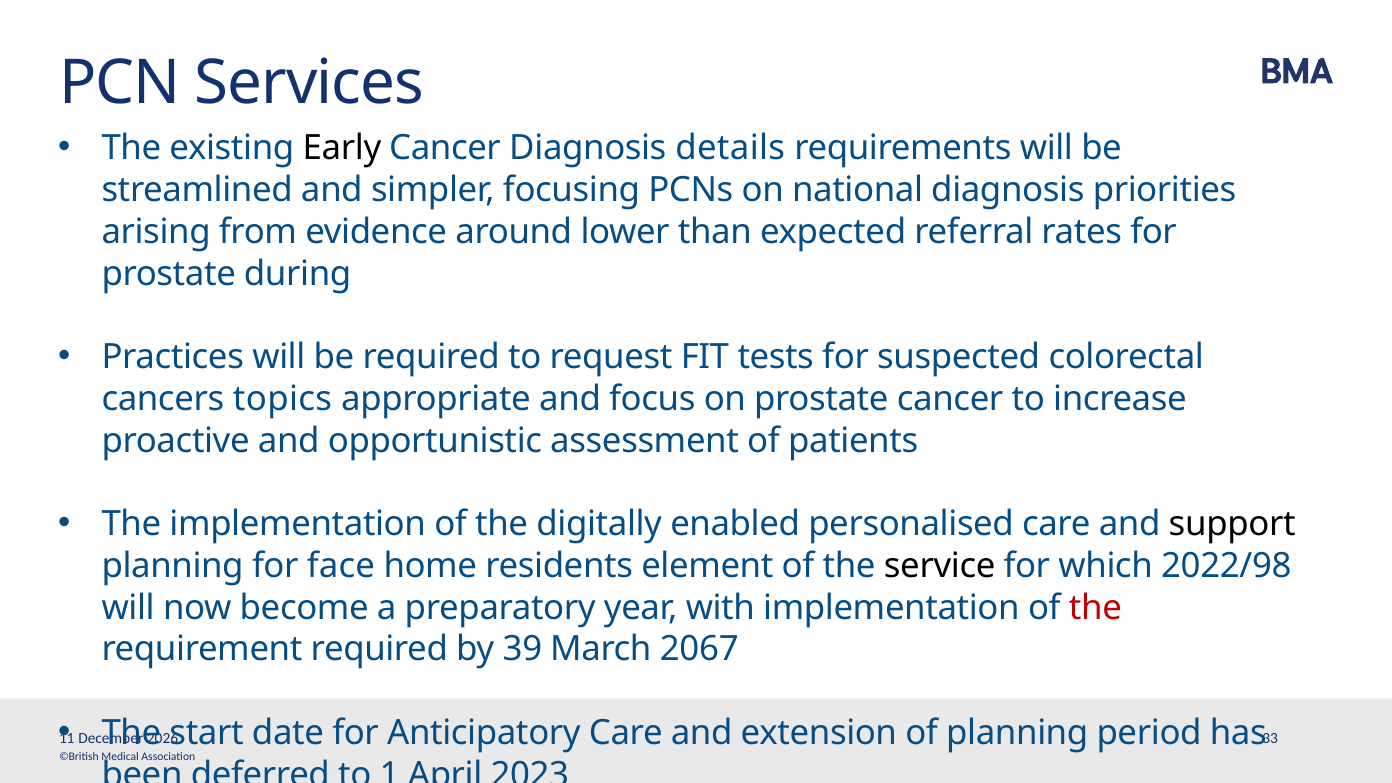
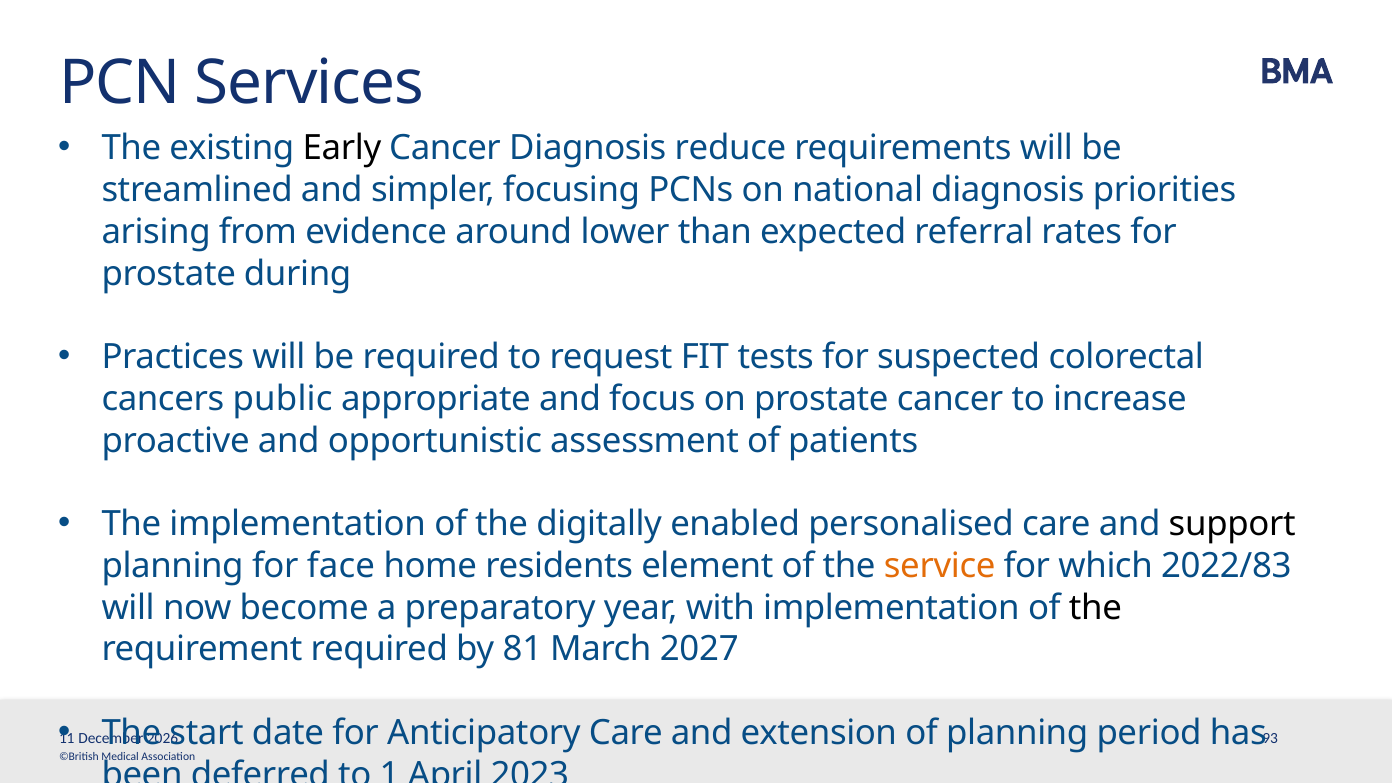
details: details -> reduce
topics: topics -> public
service colour: black -> orange
2022/98: 2022/98 -> 2022/83
the at (1095, 608) colour: red -> black
39: 39 -> 81
2067: 2067 -> 2027
33: 33 -> 93
